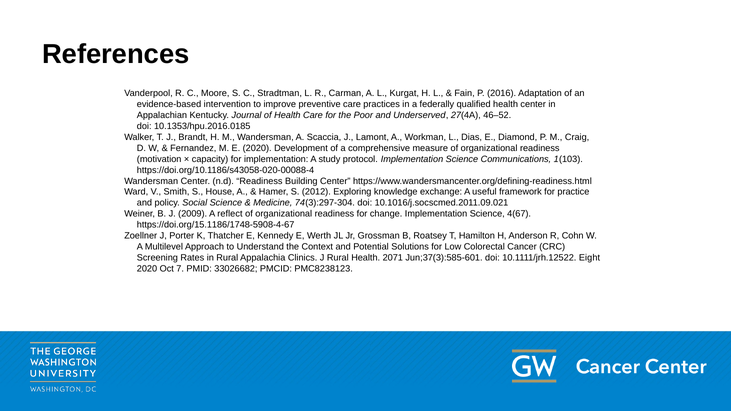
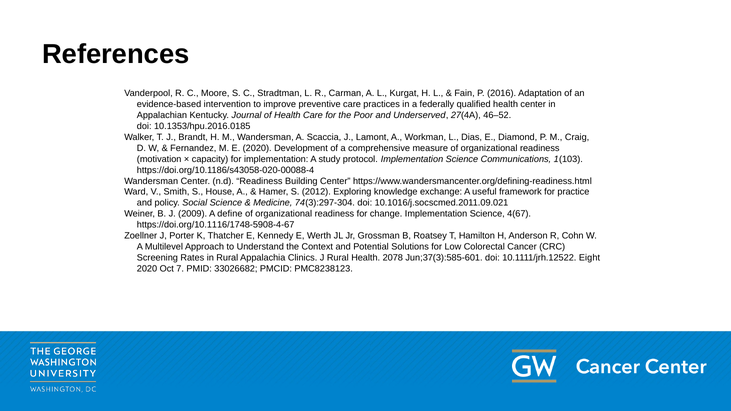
reflect: reflect -> define
https://doi.org/15.1186/1748-5908-4-67: https://doi.org/15.1186/1748-5908-4-67 -> https://doi.org/10.1116/1748-5908-4-67
2071: 2071 -> 2078
